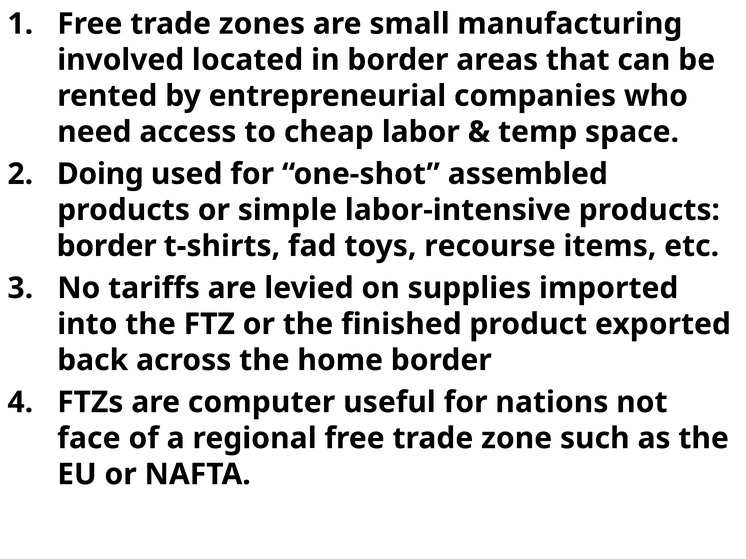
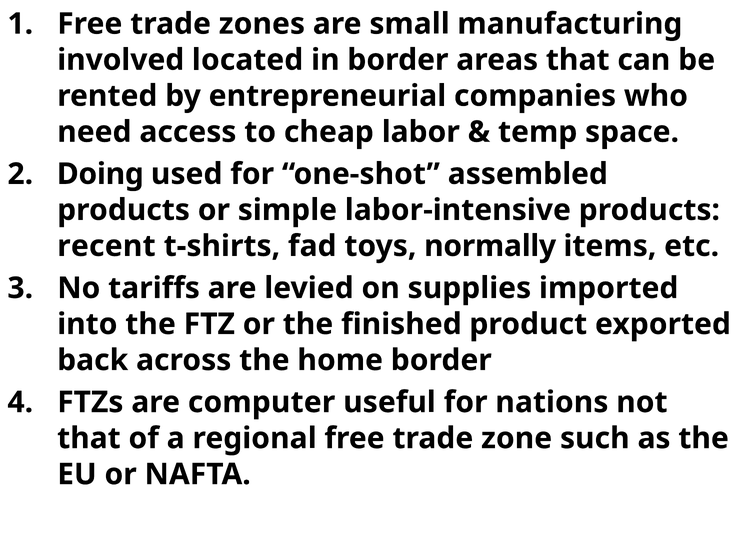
border at (107, 246): border -> recent
recourse: recourse -> normally
face at (89, 439): face -> that
